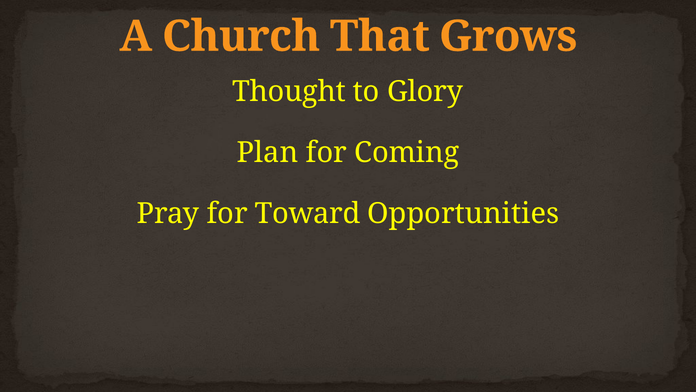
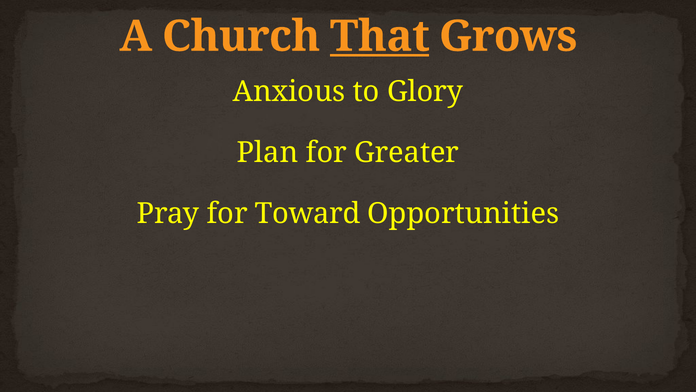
That underline: none -> present
Thought: Thought -> Anxious
Coming: Coming -> Greater
